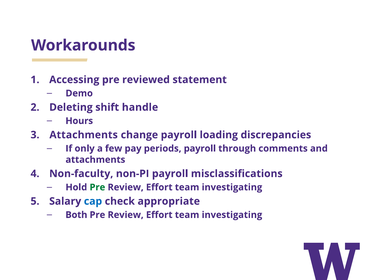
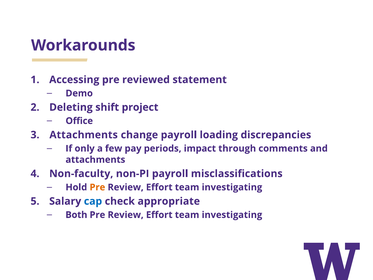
handle: handle -> project
Hours: Hours -> Office
periods payroll: payroll -> impact
Pre at (97, 187) colour: green -> orange
